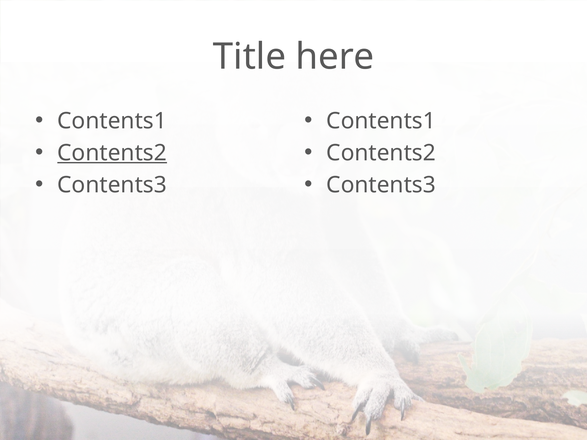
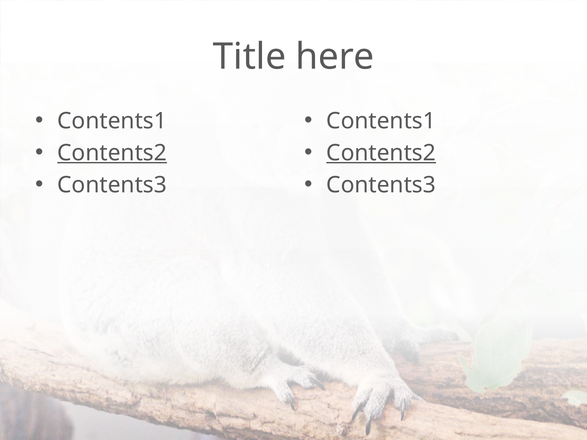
Contents2 at (381, 153) underline: none -> present
